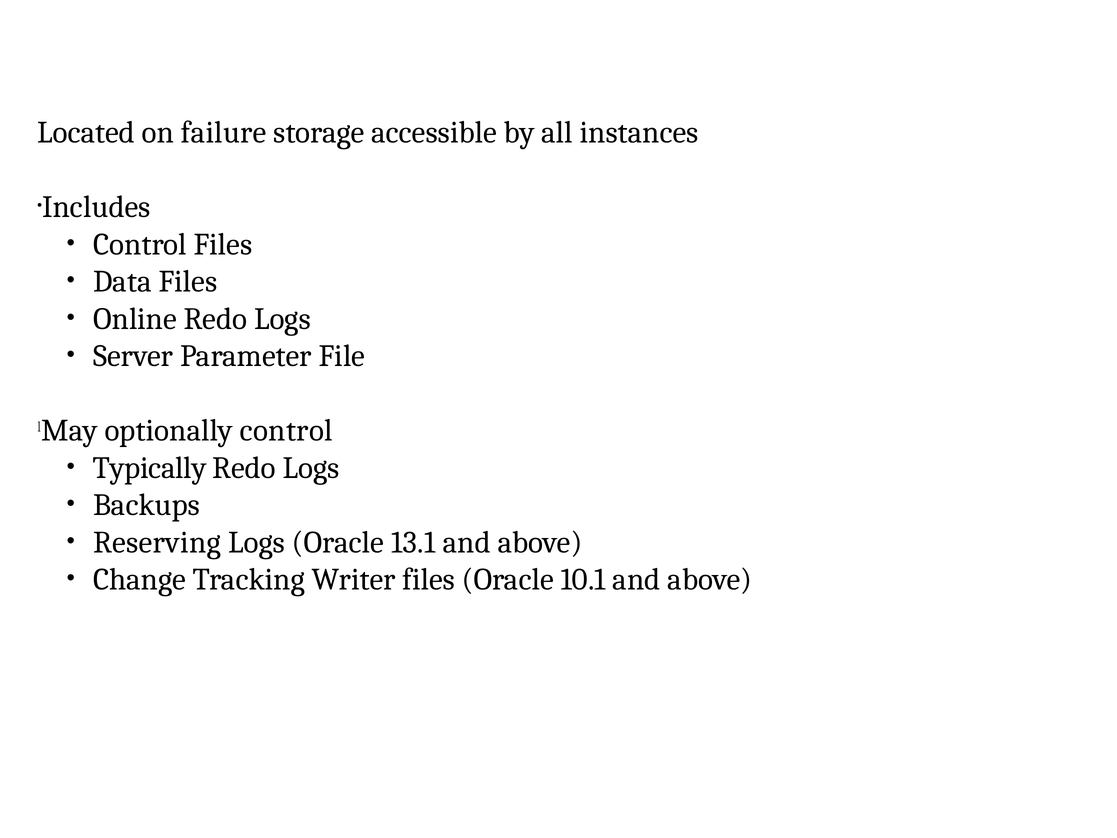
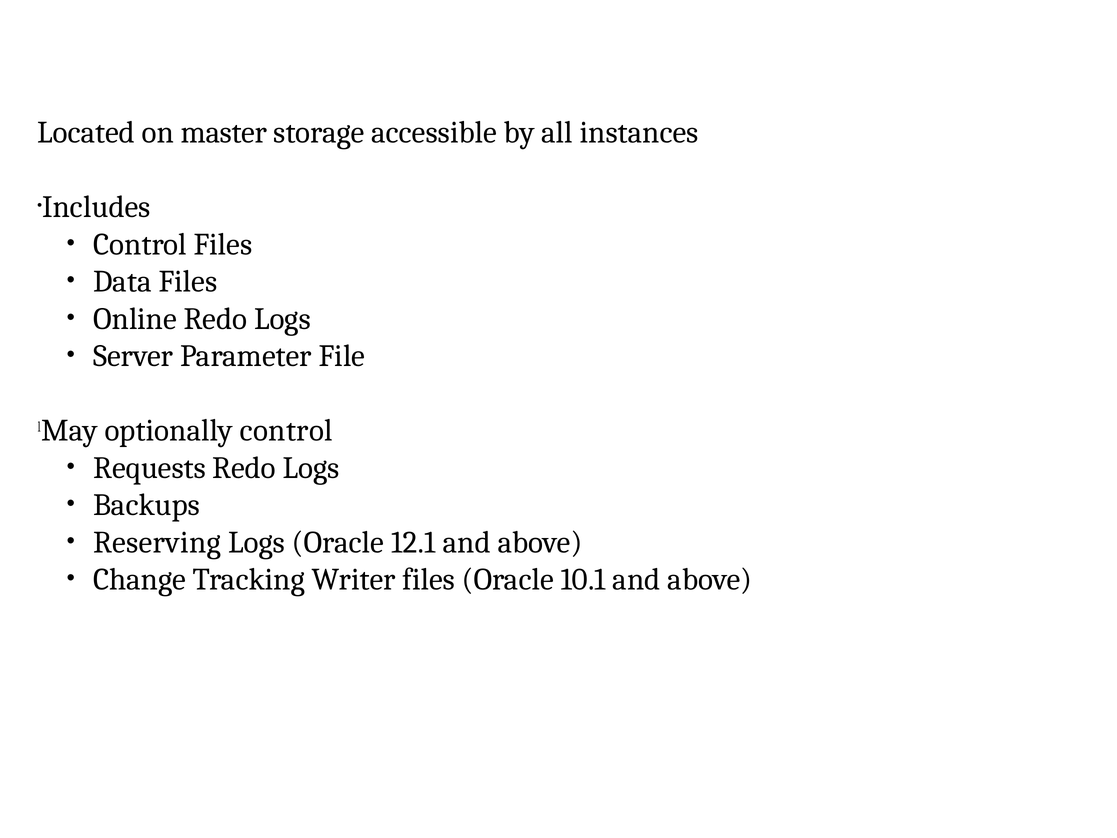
failure: failure -> master
Typically: Typically -> Requests
13.1: 13.1 -> 12.1
